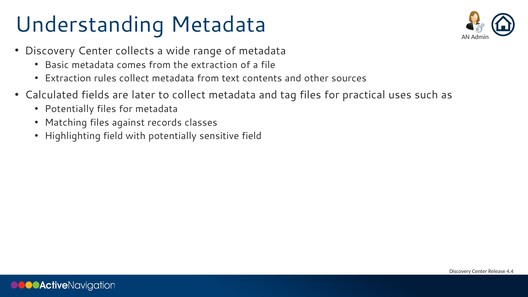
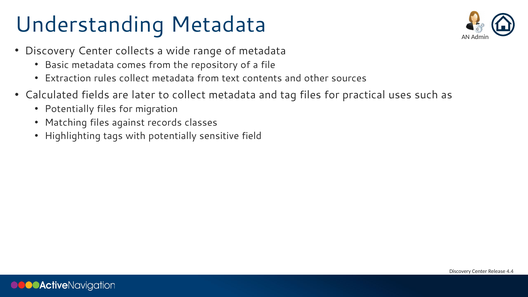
the extraction: extraction -> repository
for metadata: metadata -> migration
Highlighting field: field -> tags
